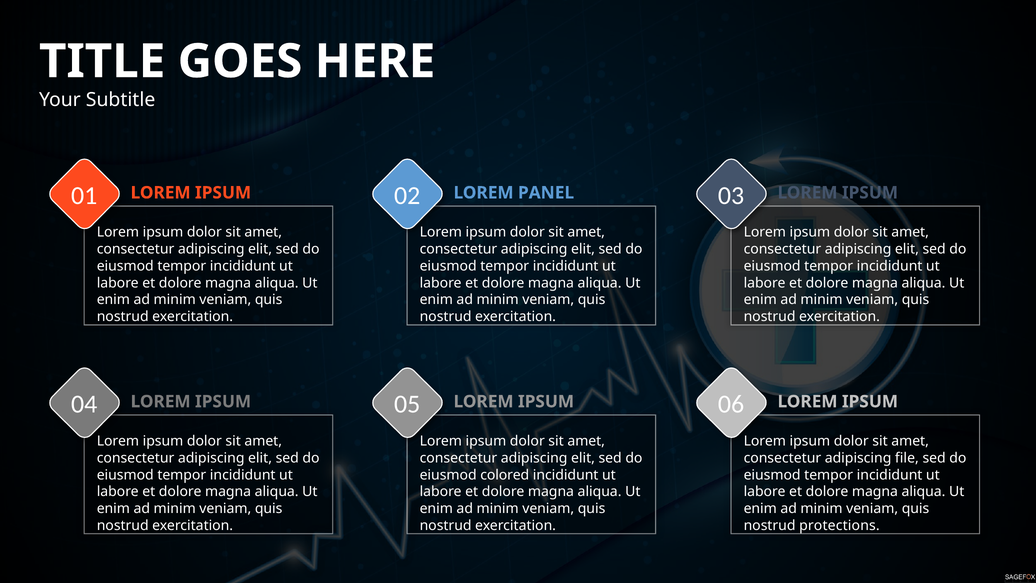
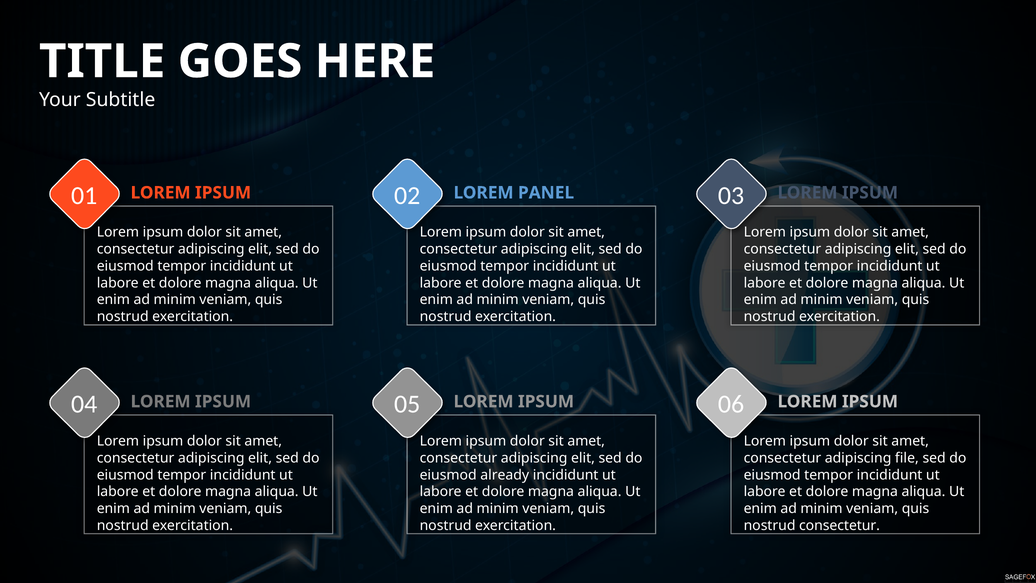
colored: colored -> already
nostrud protections: protections -> consectetur
